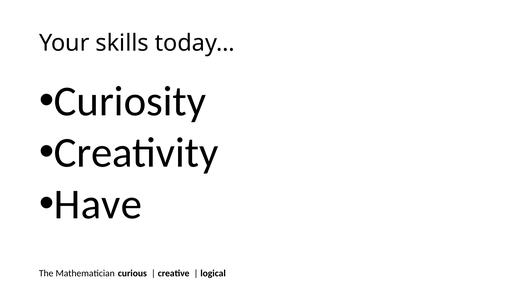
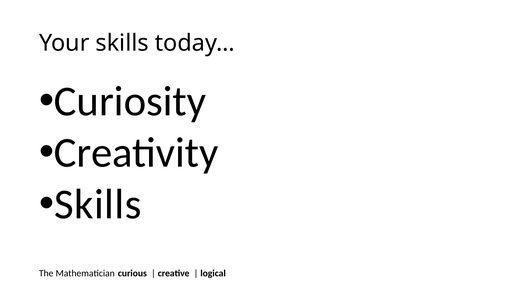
Have at (98, 204): Have -> Skills
